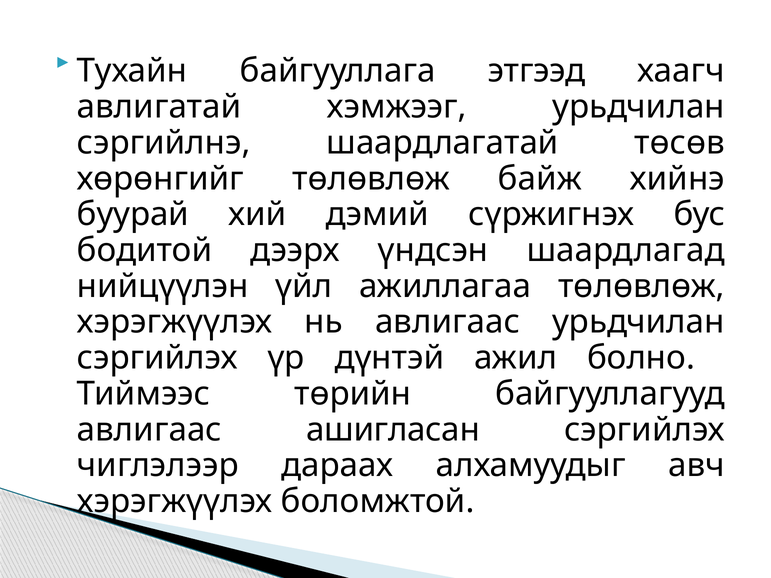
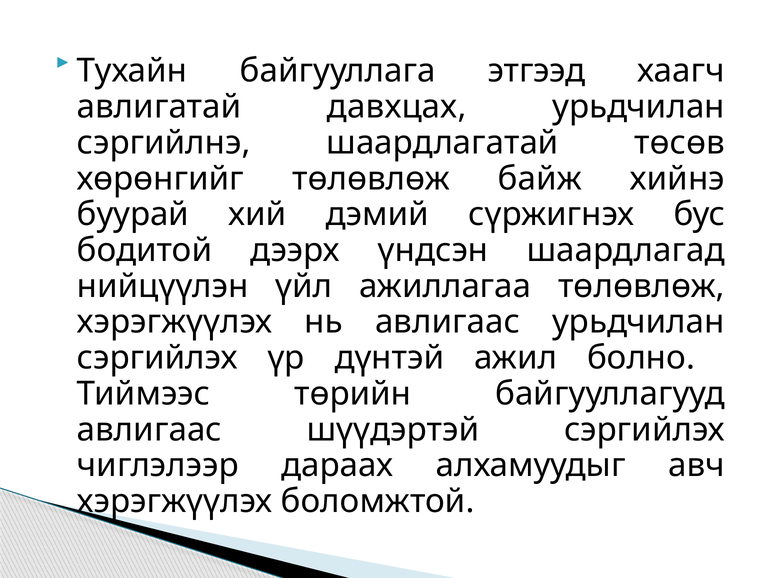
хэмжээг: хэмжээг -> давхцах
ашигласан: ашигласан -> шүүдэртэй
